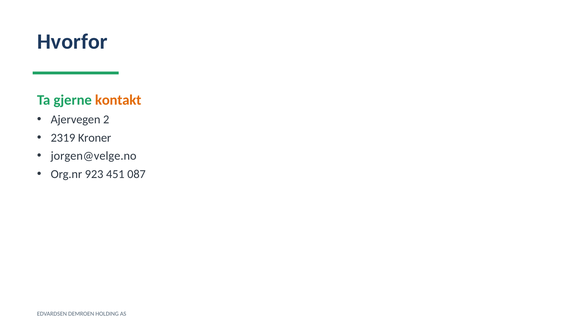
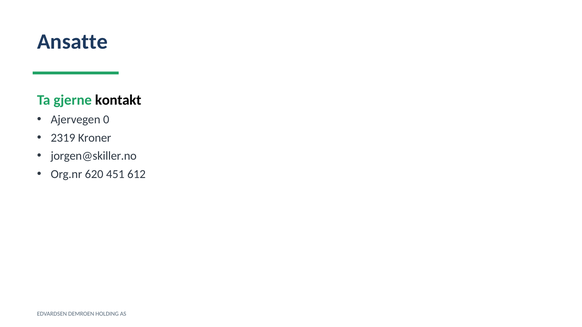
Hvorfor: Hvorfor -> Ansatte
kontakt colour: orange -> black
2: 2 -> 0
jorgen@velge.no: jorgen@velge.no -> jorgen@skiller.no
923: 923 -> 620
087: 087 -> 612
